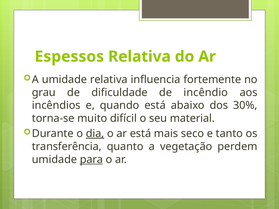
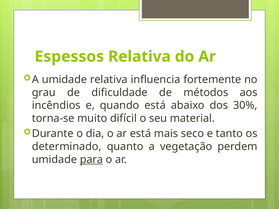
incêndio: incêndio -> métodos
dia underline: present -> none
transferência: transferência -> determinado
